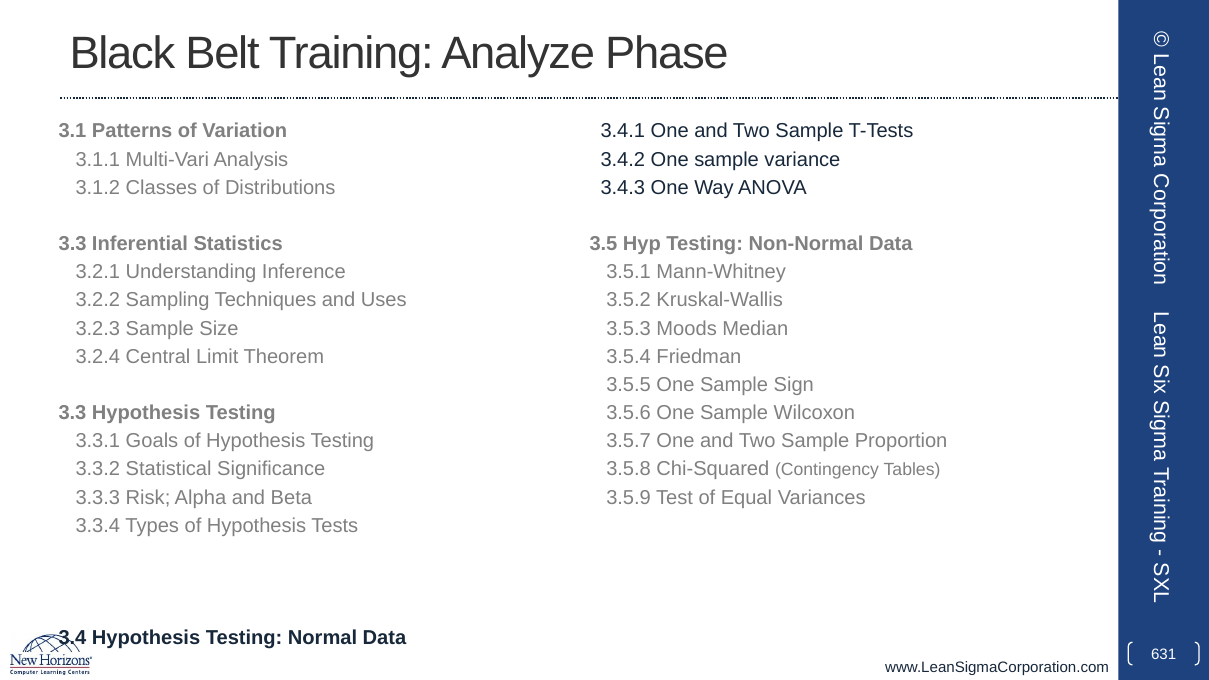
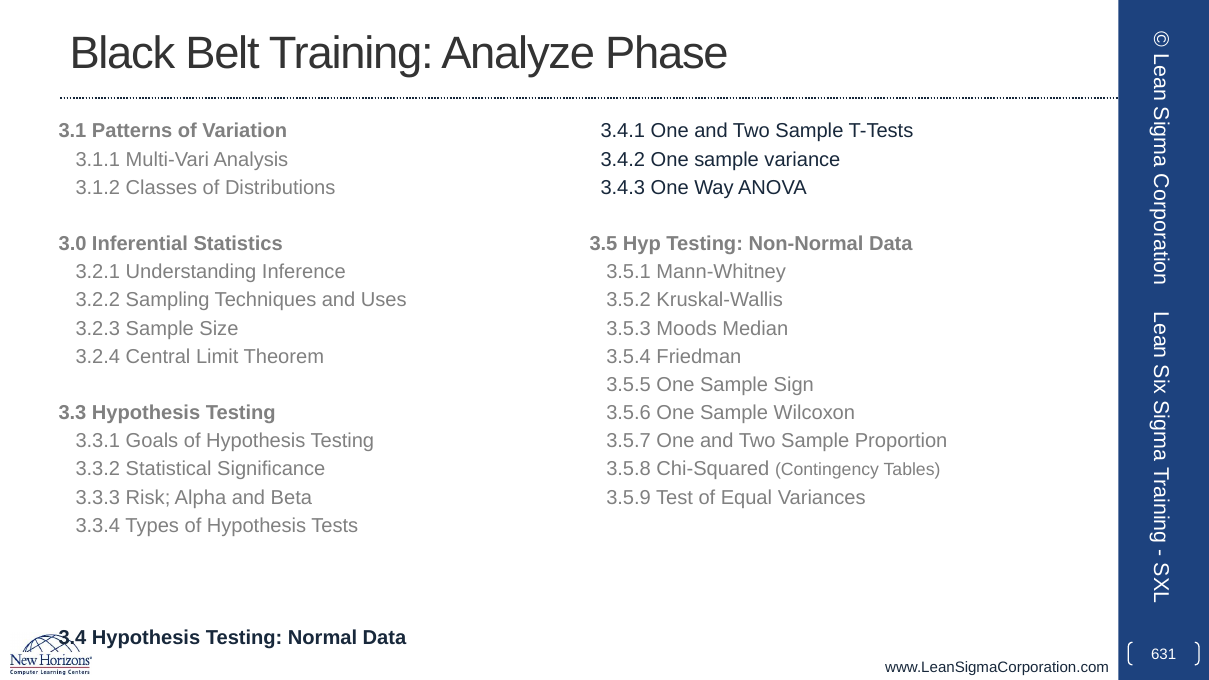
3.3 at (73, 244): 3.3 -> 3.0
